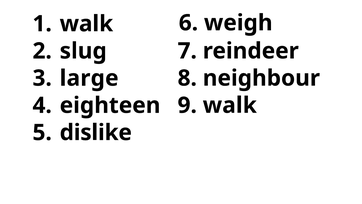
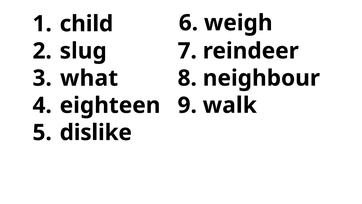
walk at (86, 24): walk -> child
large: large -> what
